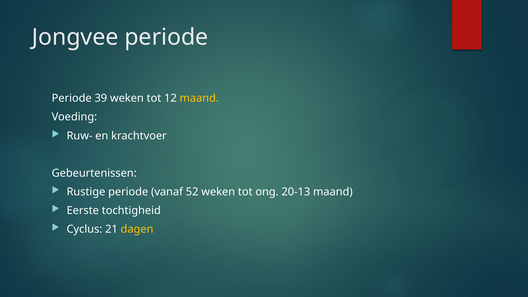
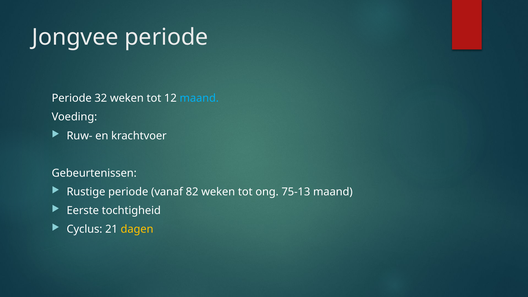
39: 39 -> 32
maand at (199, 98) colour: yellow -> light blue
52: 52 -> 82
20-13: 20-13 -> 75-13
